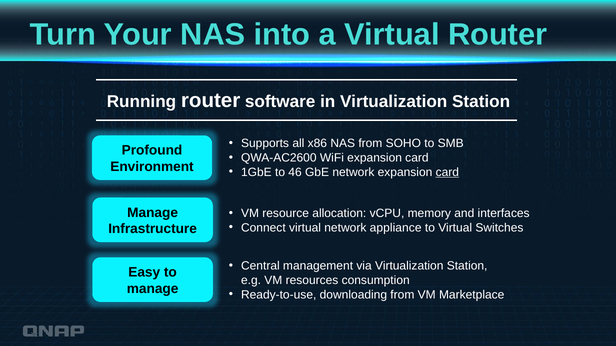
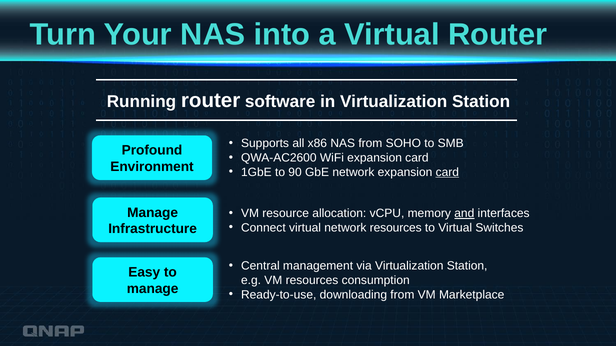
46: 46 -> 90
and underline: none -> present
network appliance: appliance -> resources
